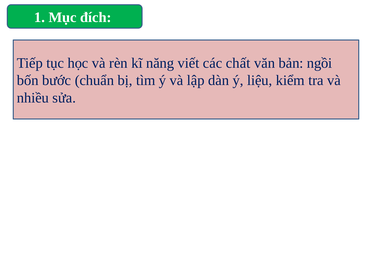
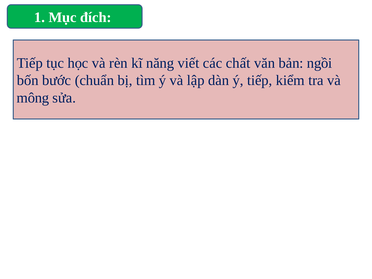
ý liệu: liệu -> tiếp
nhiều: nhiều -> mông
